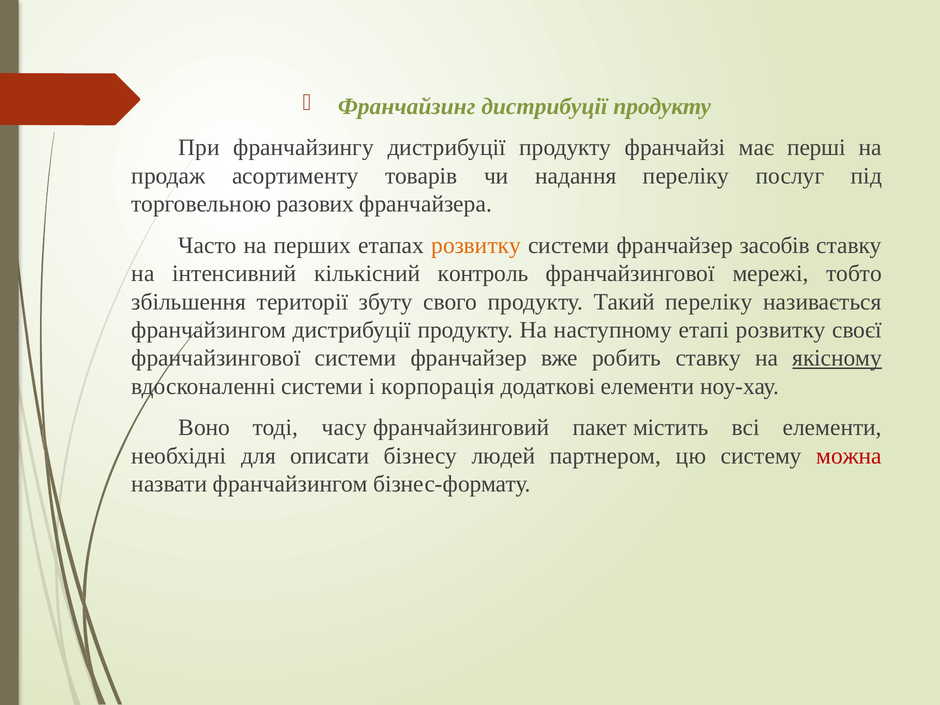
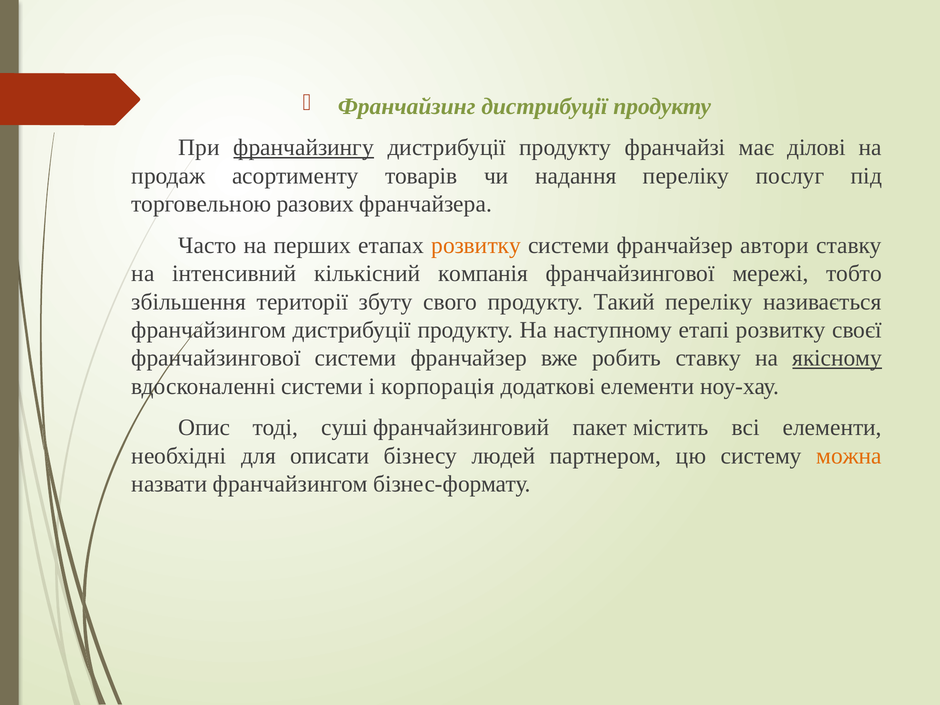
франчайзингу underline: none -> present
перші: перші -> ділові
засобів: засобів -> автори
контроль: контроль -> компанія
Воно: Воно -> Опис
часу: часу -> суші
можна colour: red -> orange
